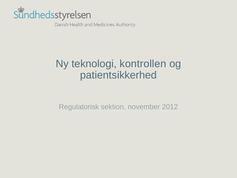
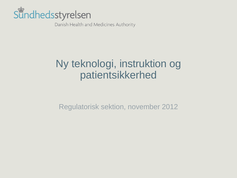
kontrollen: kontrollen -> instruktion
